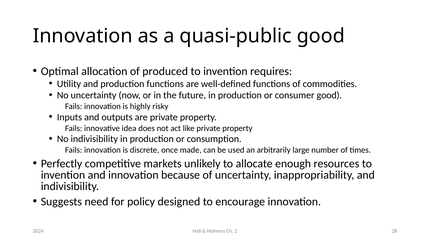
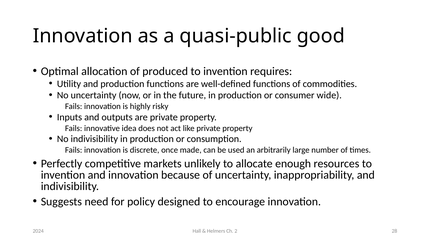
consumer good: good -> wide
